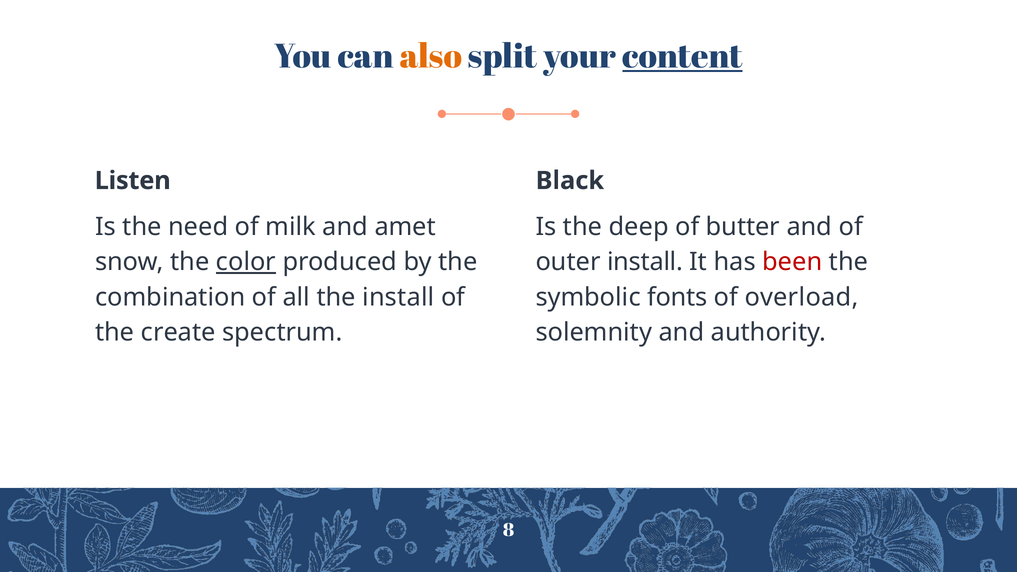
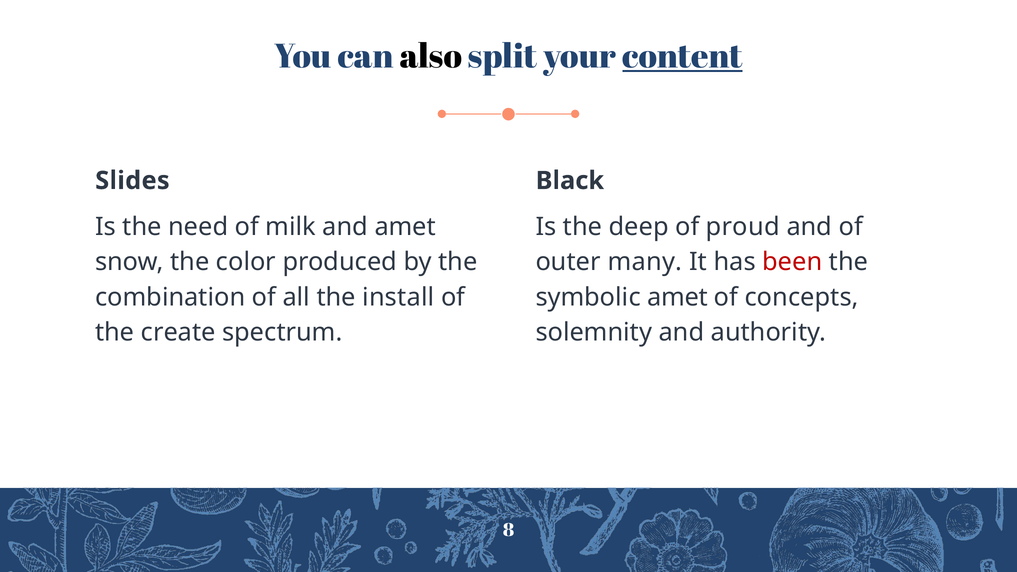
also colour: orange -> black
Listen: Listen -> Slides
butter: butter -> proud
color underline: present -> none
outer install: install -> many
symbolic fonts: fonts -> amet
overload: overload -> concepts
